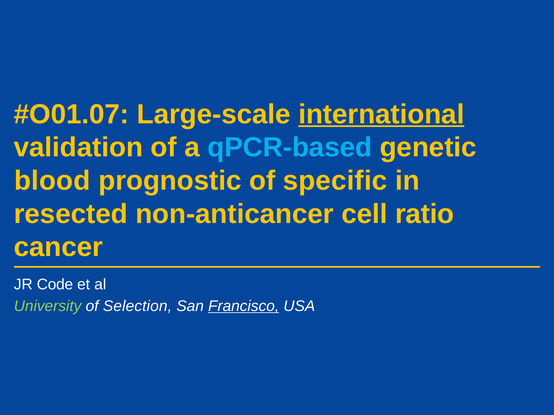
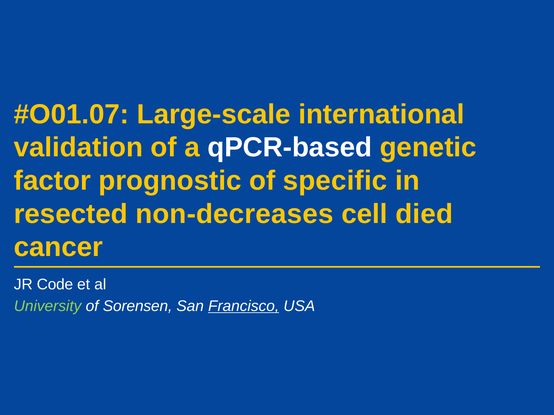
international underline: present -> none
qPCR-based colour: light blue -> white
blood: blood -> factor
non-anticancer: non-anticancer -> non-decreases
ratio: ratio -> died
Selection: Selection -> Sorensen
